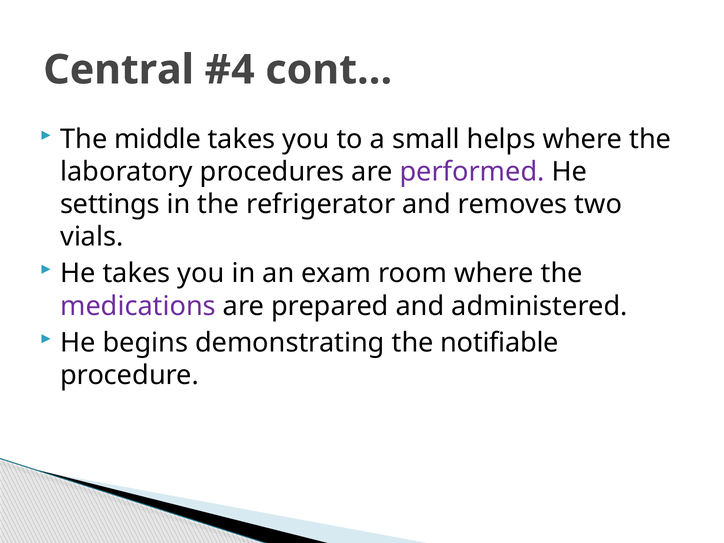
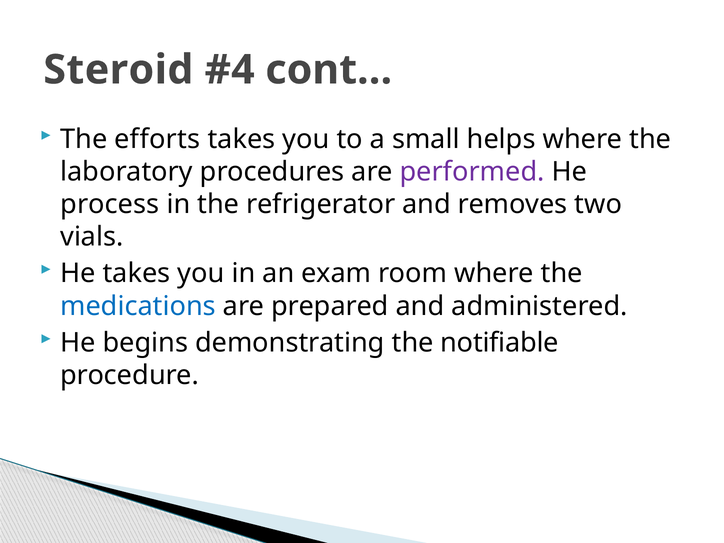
Central: Central -> Steroid
middle: middle -> efforts
settings: settings -> process
medications colour: purple -> blue
